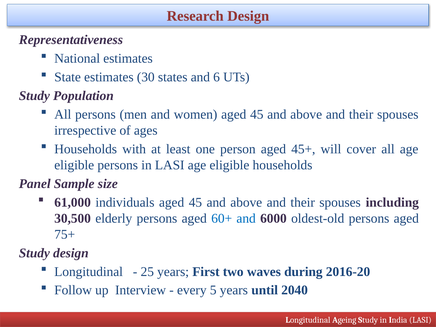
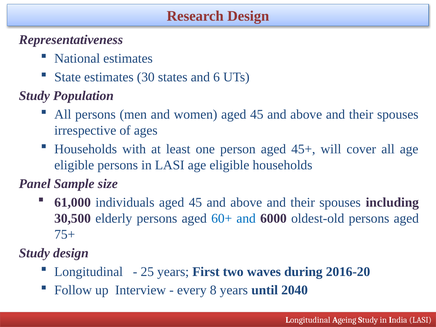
5: 5 -> 8
